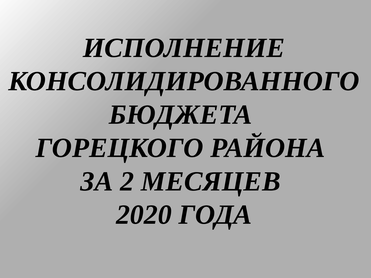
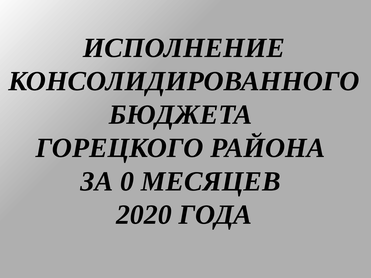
2: 2 -> 0
